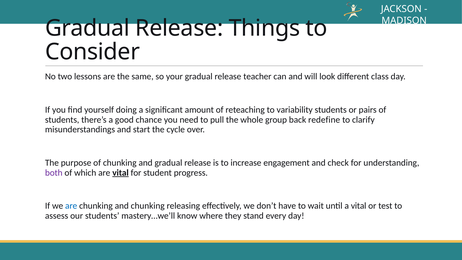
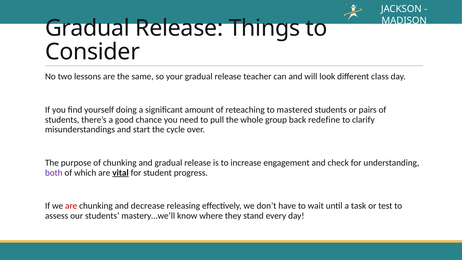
variability: variability -> mastered
are at (71, 206) colour: blue -> red
and chunking: chunking -> decrease
a vital: vital -> task
